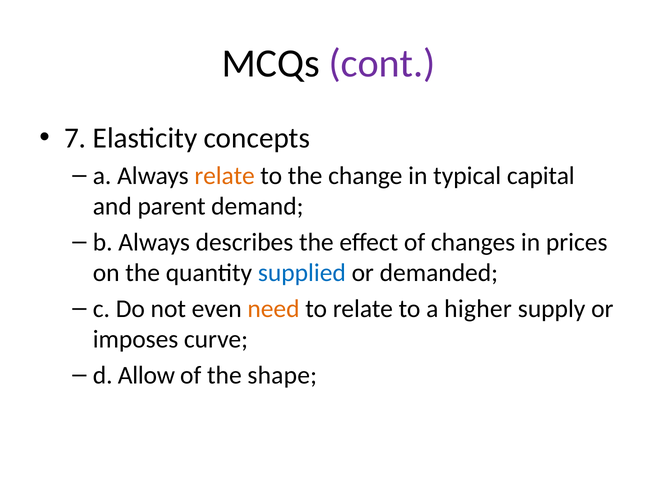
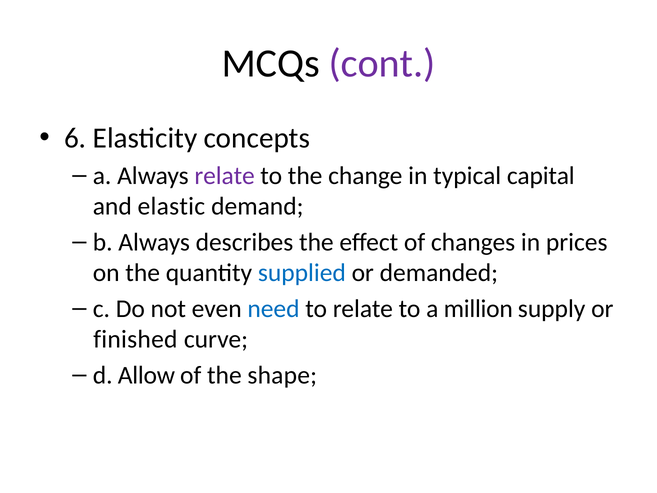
7: 7 -> 6
relate at (225, 176) colour: orange -> purple
parent: parent -> elastic
need colour: orange -> blue
higher: higher -> million
imposes: imposes -> finished
